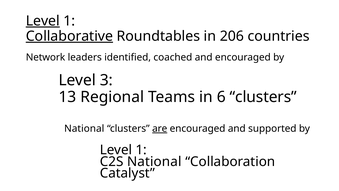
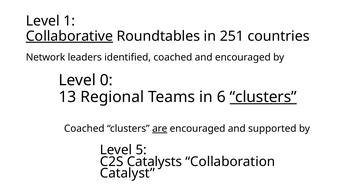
Level at (43, 21) underline: present -> none
206: 206 -> 251
3: 3 -> 0
clusters at (263, 97) underline: none -> present
National at (84, 128): National -> Coached
1 at (141, 150): 1 -> 5
C2S National: National -> Catalysts
